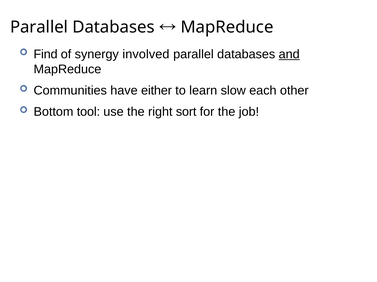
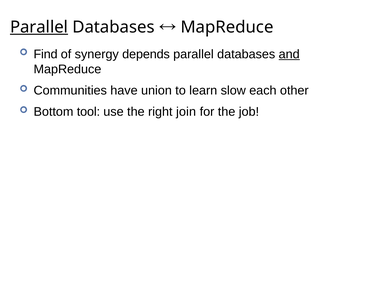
Parallel at (39, 27) underline: none -> present
involved: involved -> depends
either: either -> union
sort: sort -> join
